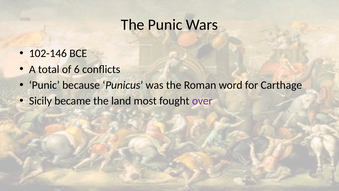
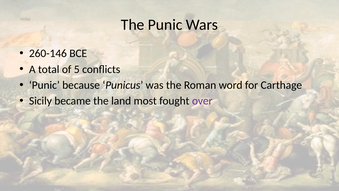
102-146: 102-146 -> 260-146
6: 6 -> 5
